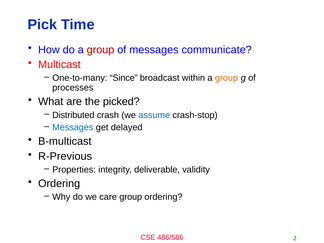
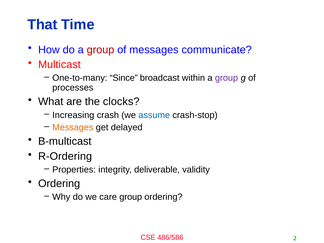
Pick: Pick -> That
group at (226, 78) colour: orange -> purple
picked: picked -> clocks
Distributed: Distributed -> Increasing
Messages at (73, 127) colour: blue -> orange
R-Previous: R-Previous -> R-Ordering
